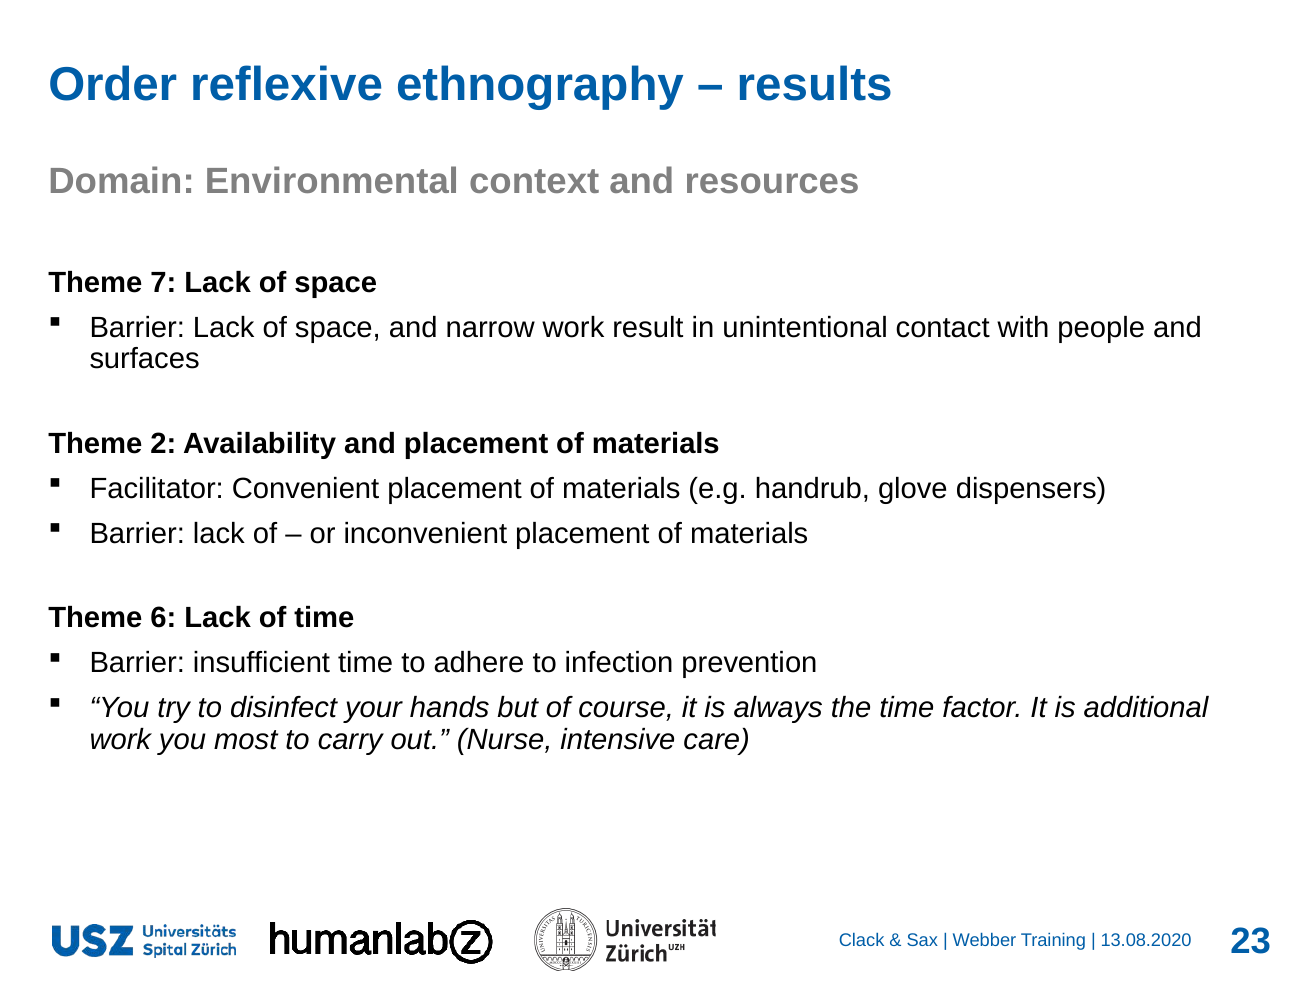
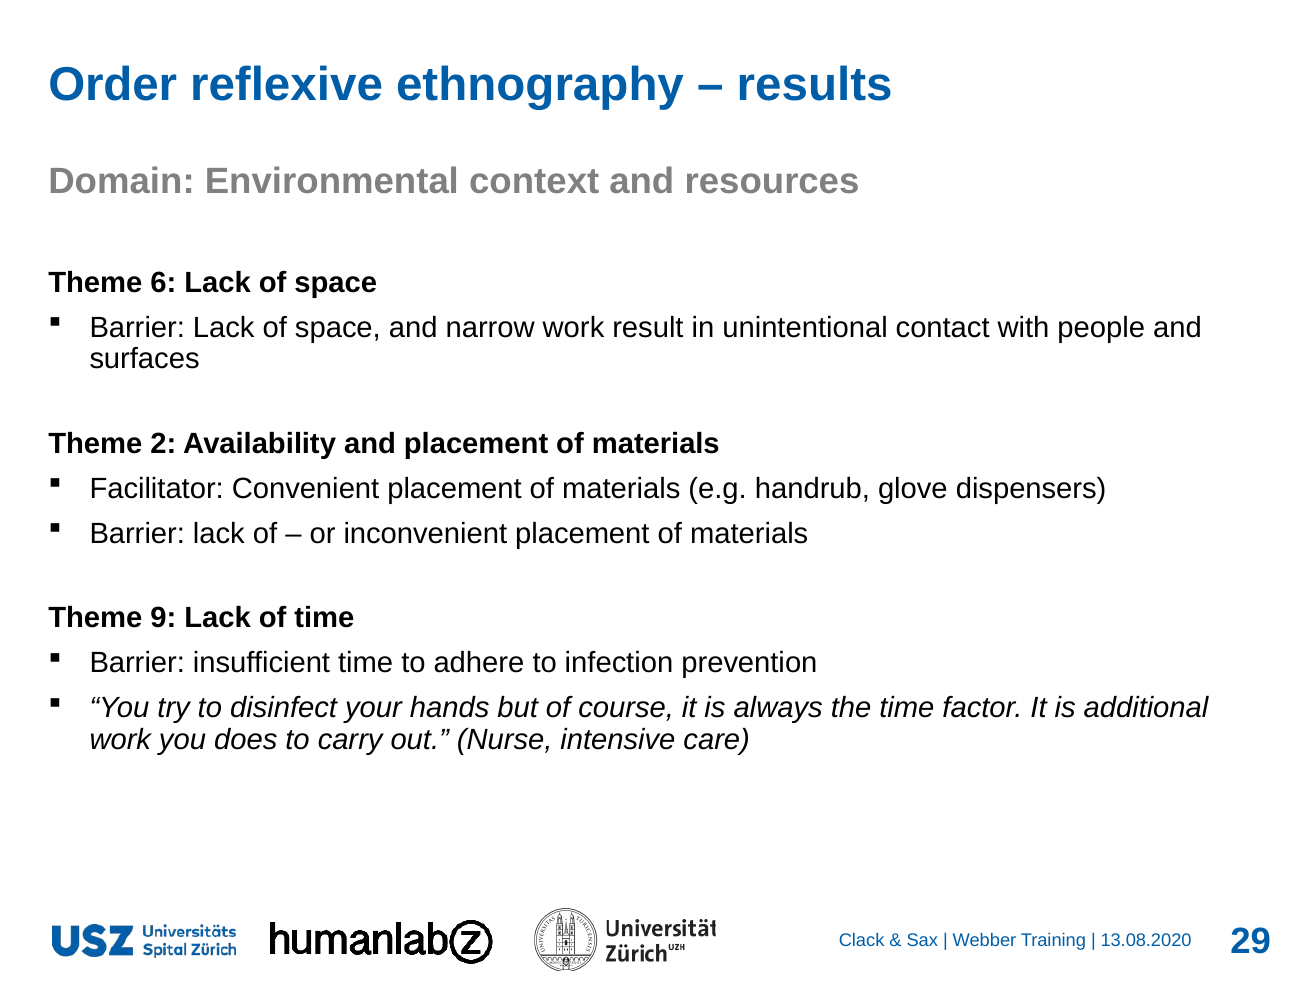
7: 7 -> 6
6: 6 -> 9
most: most -> does
23: 23 -> 29
